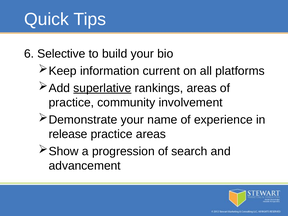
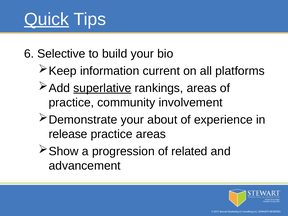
Quick underline: none -> present
name: name -> about
search: search -> related
